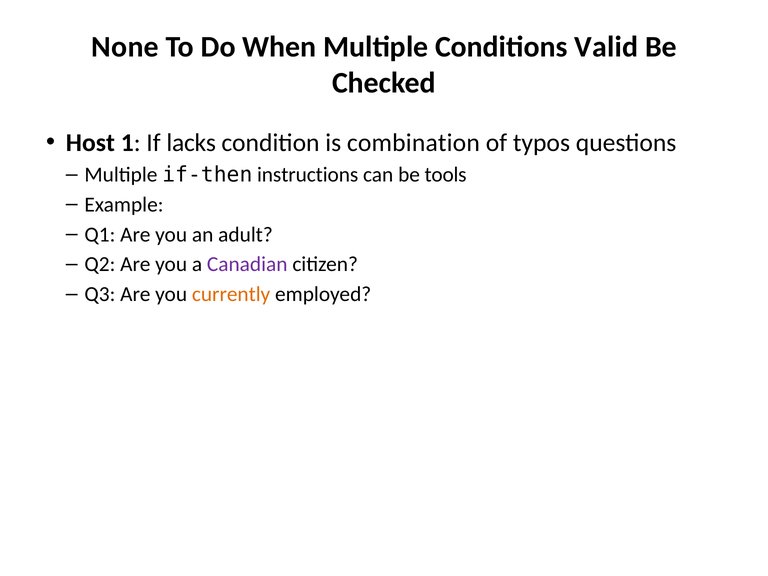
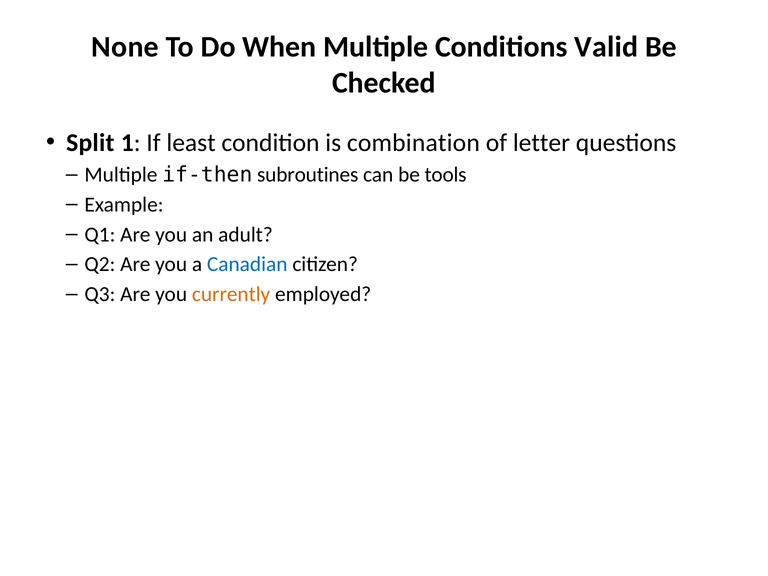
Host: Host -> Split
lacks: lacks -> least
typos: typos -> letter
instructions: instructions -> subroutines
Canadian colour: purple -> blue
